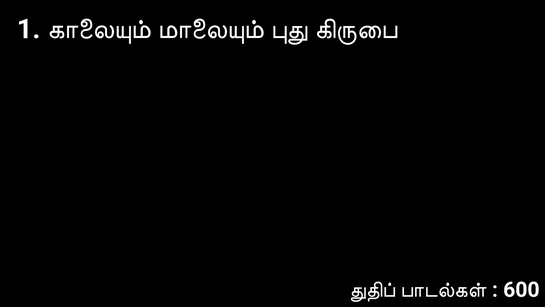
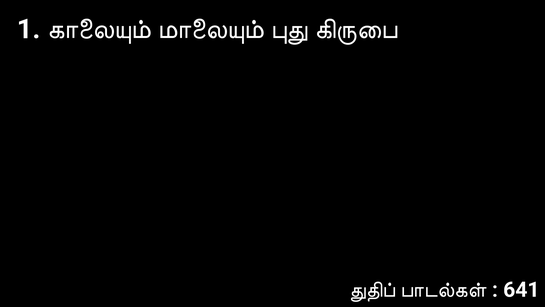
600: 600 -> 641
